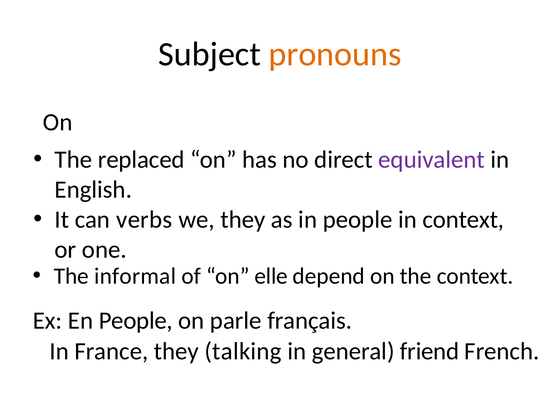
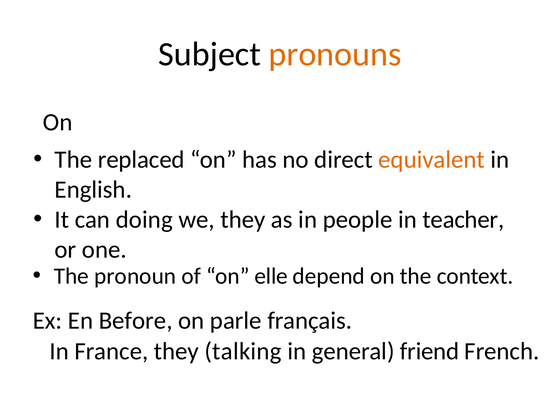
equivalent colour: purple -> orange
verbs: verbs -> doing
in context: context -> teacher
informal: informal -> pronoun
En People: People -> Before
